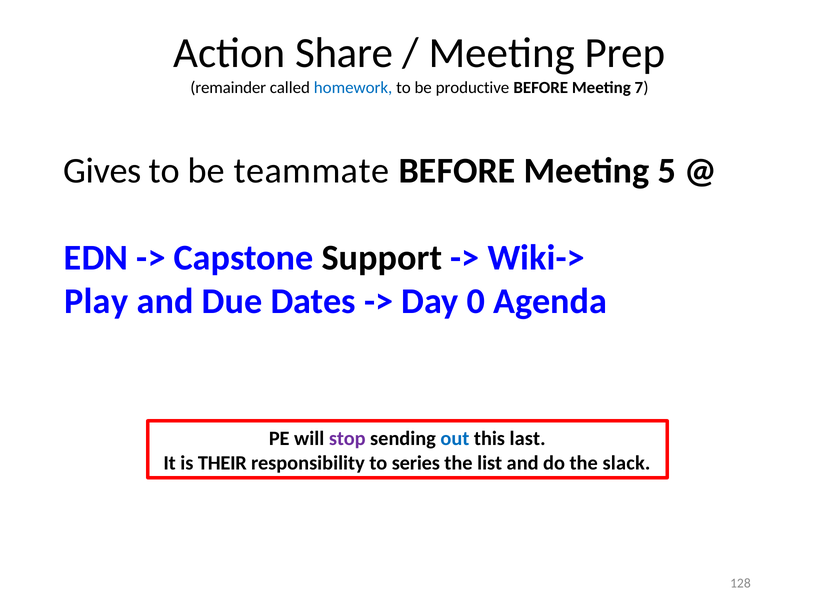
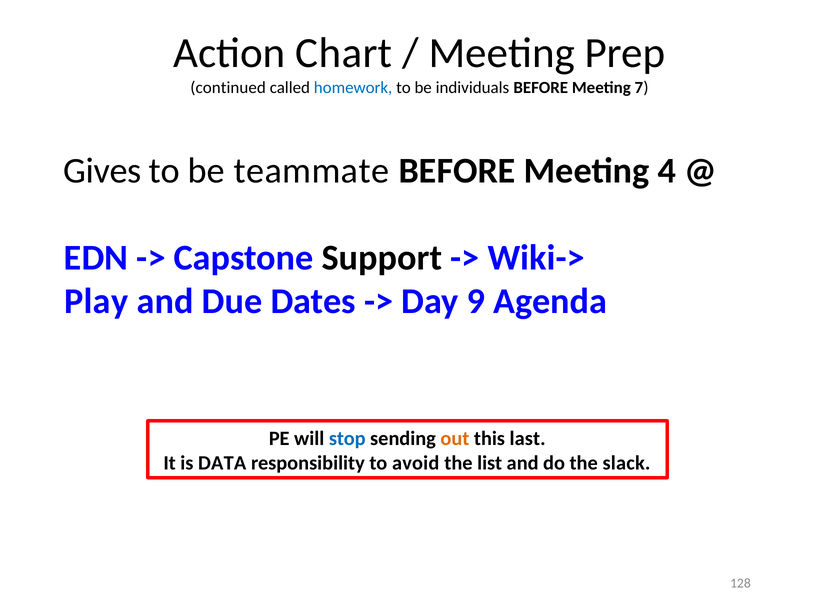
Share: Share -> Chart
remainder: remainder -> continued
productive: productive -> individuals
5: 5 -> 4
0: 0 -> 9
stop colour: purple -> blue
out colour: blue -> orange
THEIR: THEIR -> DATA
series: series -> avoid
